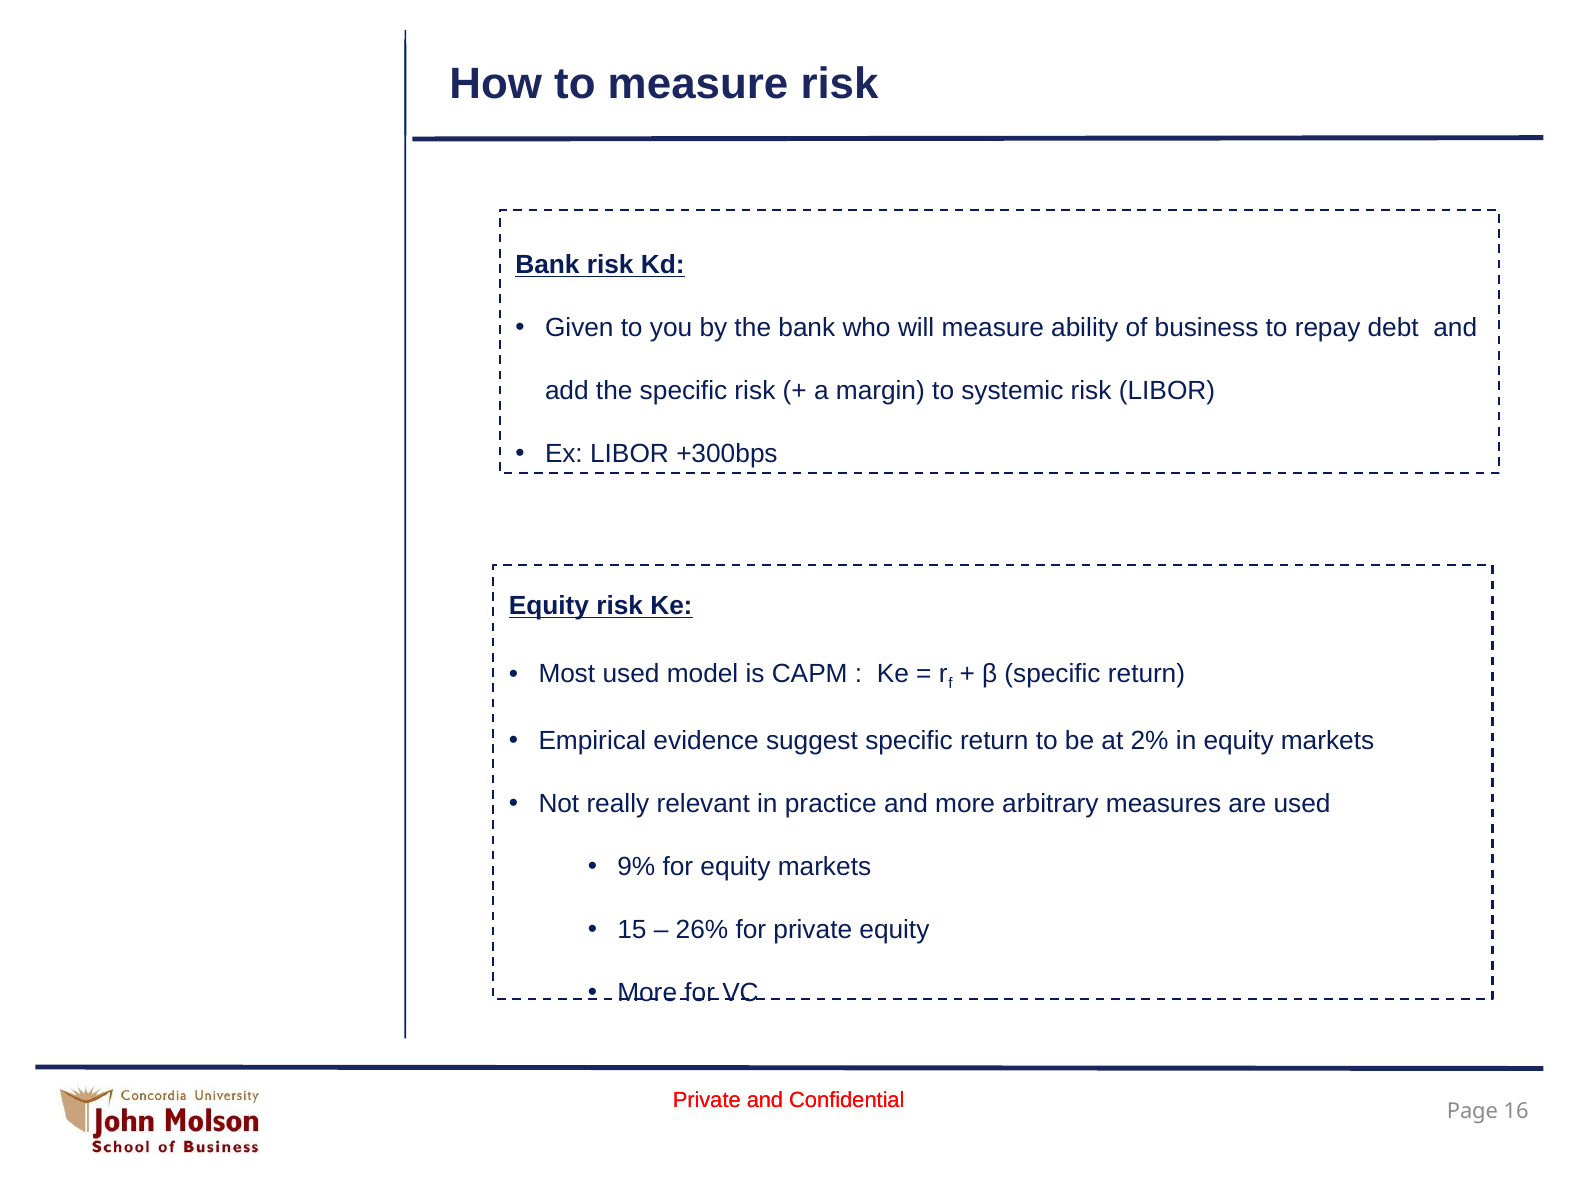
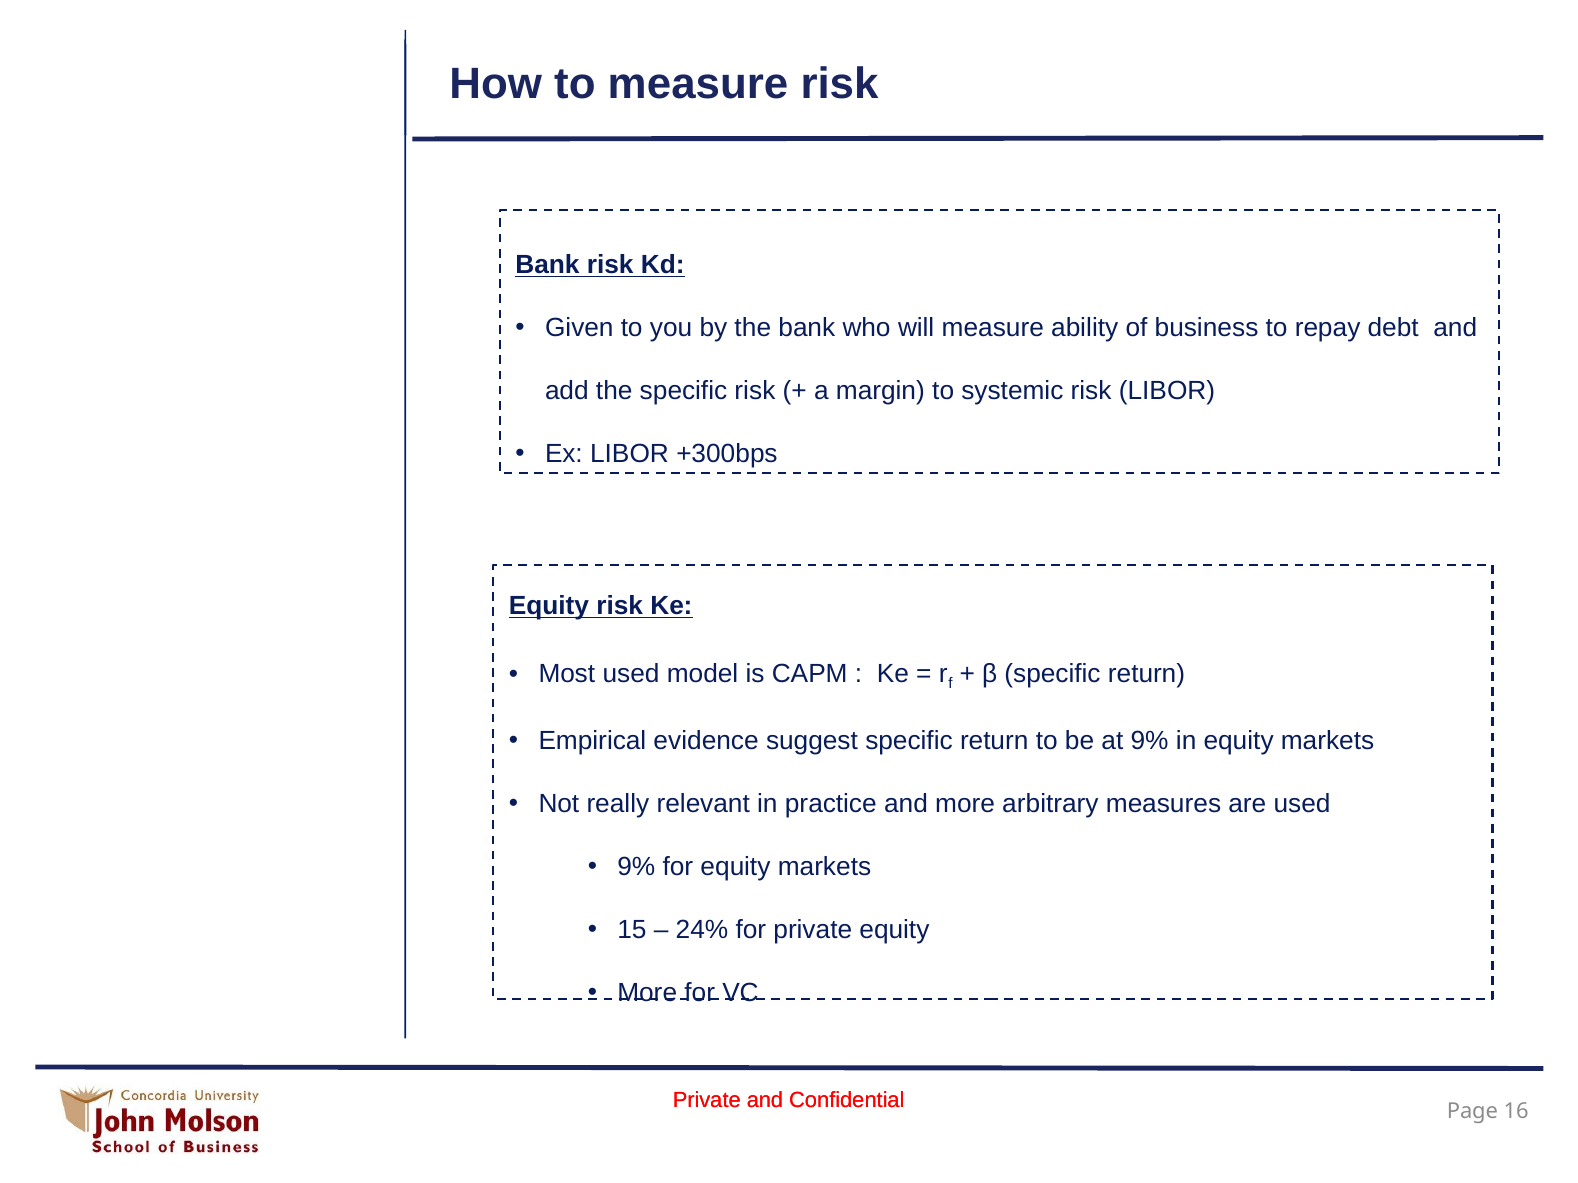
at 2%: 2% -> 9%
26%: 26% -> 24%
